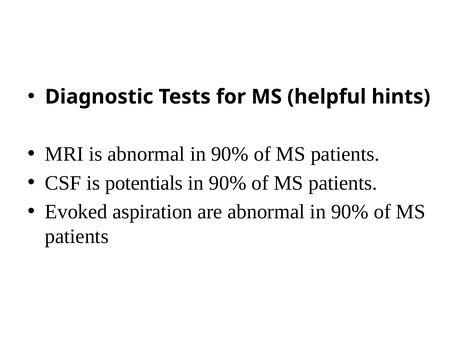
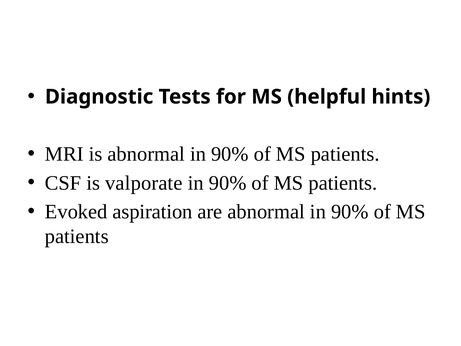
potentials: potentials -> valporate
